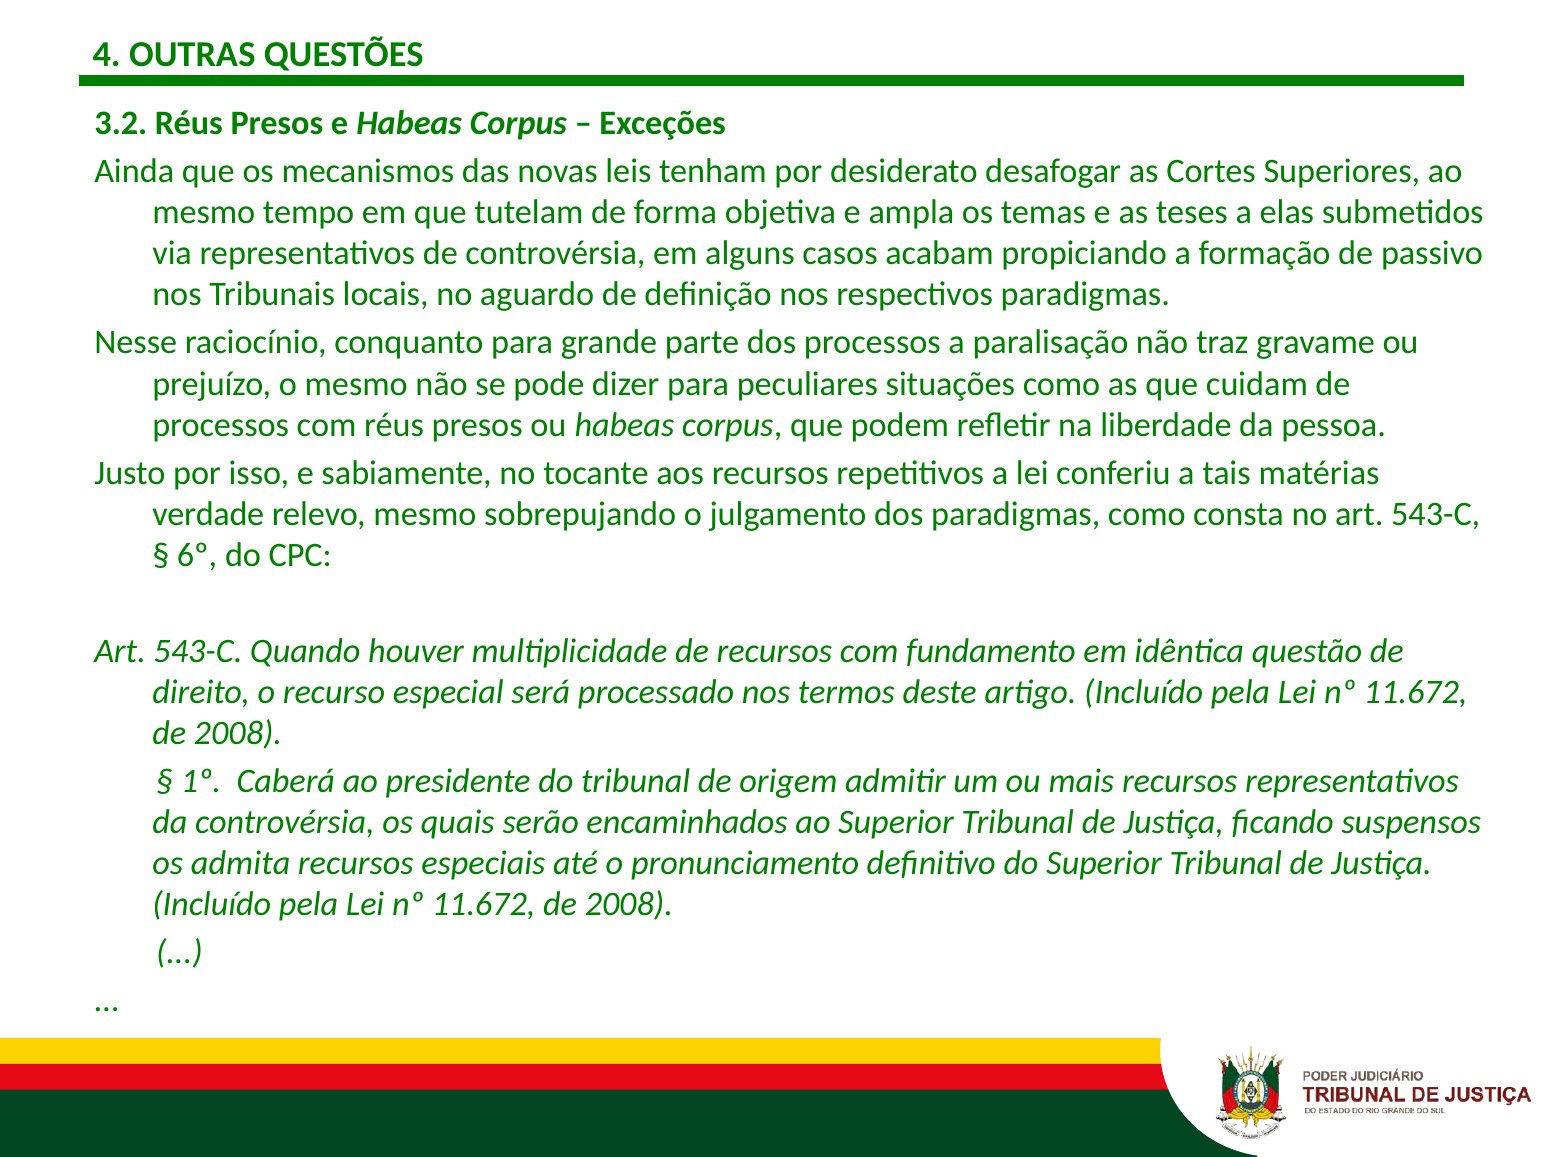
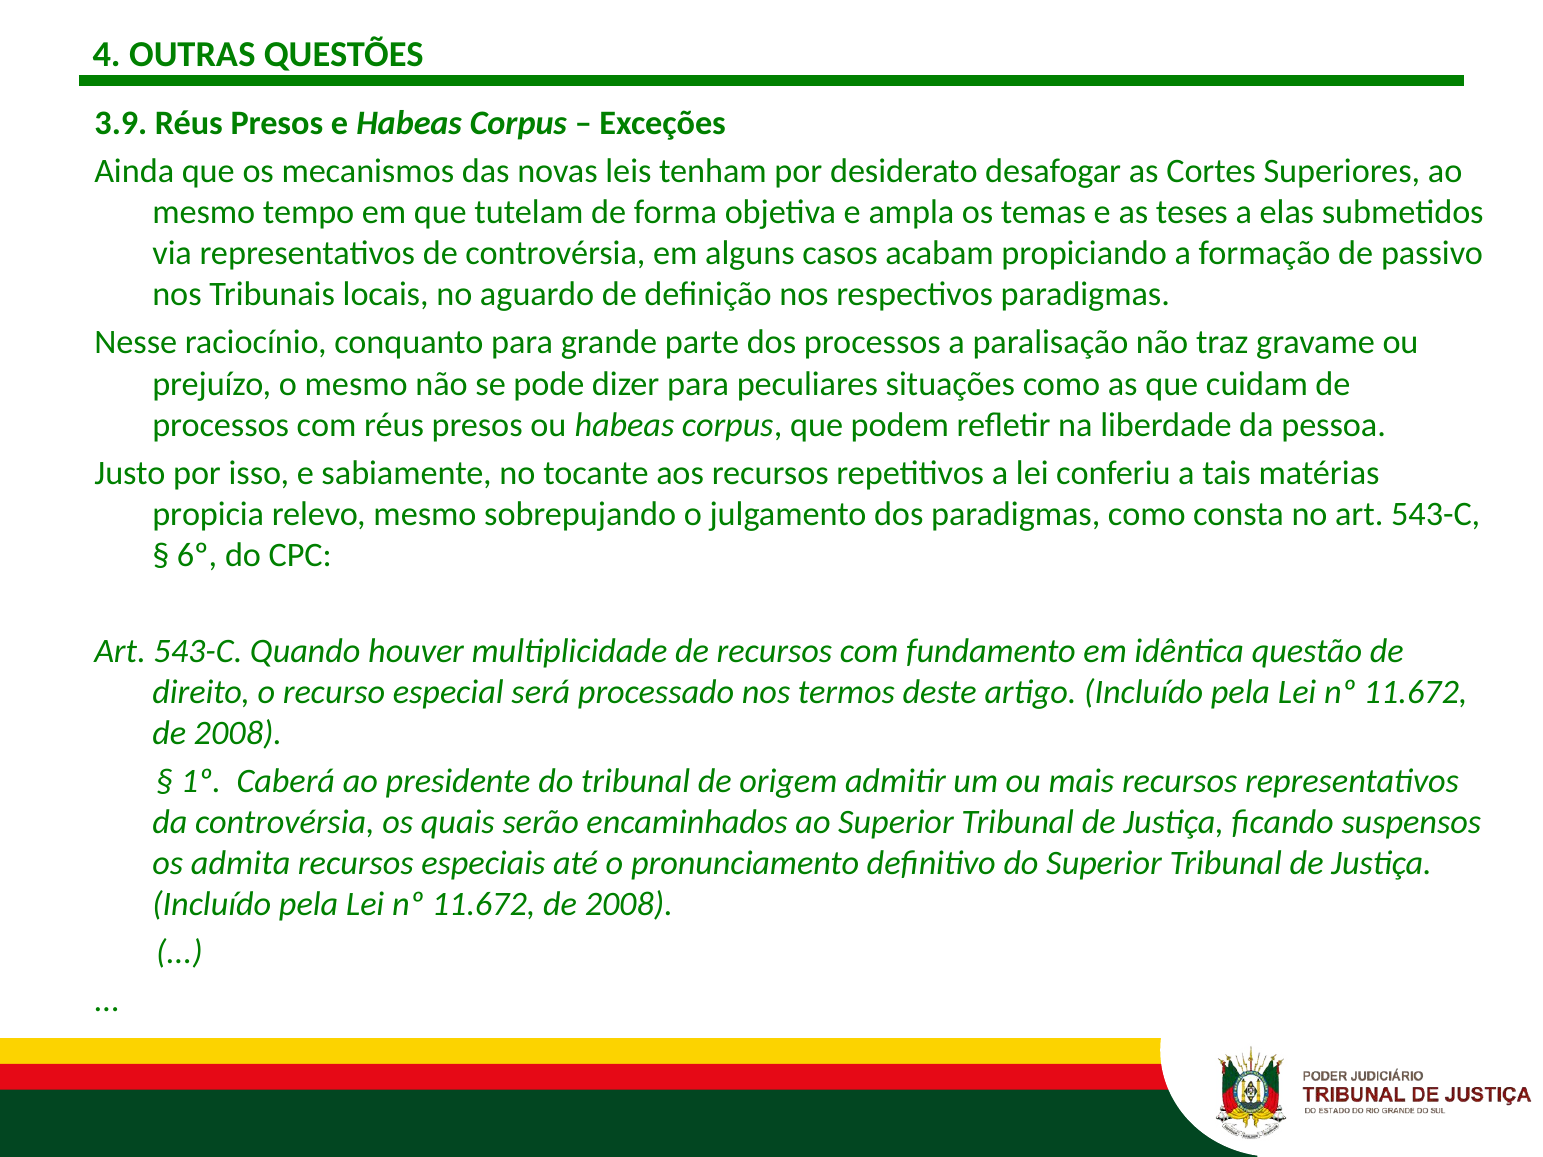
3.2: 3.2 -> 3.9
verdade: verdade -> propicia
